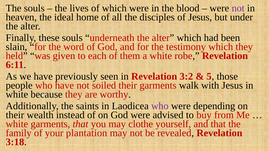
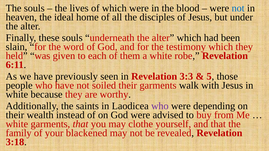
not at (238, 8) colour: purple -> blue
3:2: 3:2 -> 3:3
plantation: plantation -> blackened
